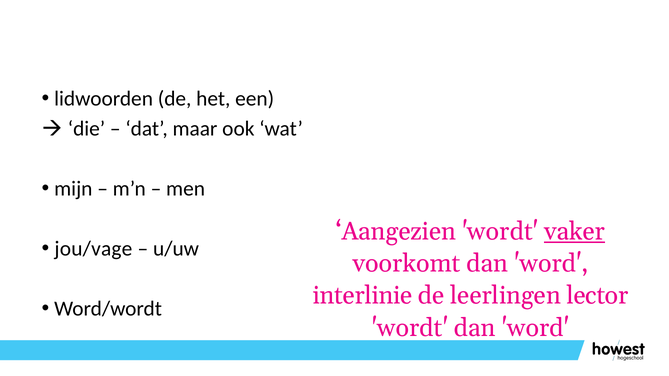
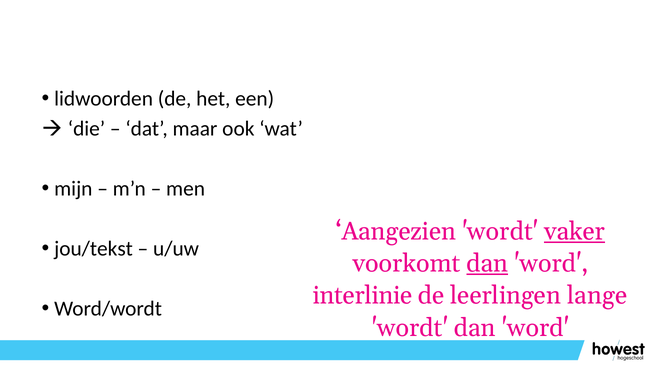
jou/vage: jou/vage -> jou/tekst
dan at (487, 264) underline: none -> present
lector: lector -> lange
